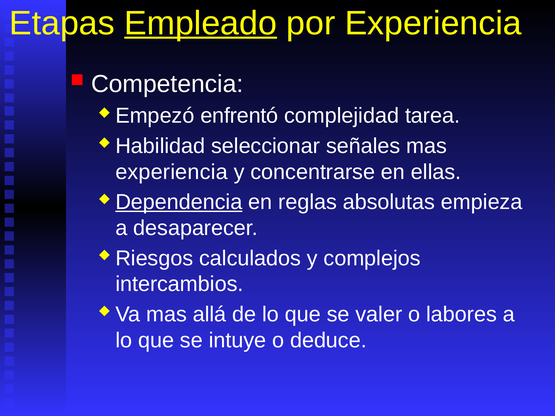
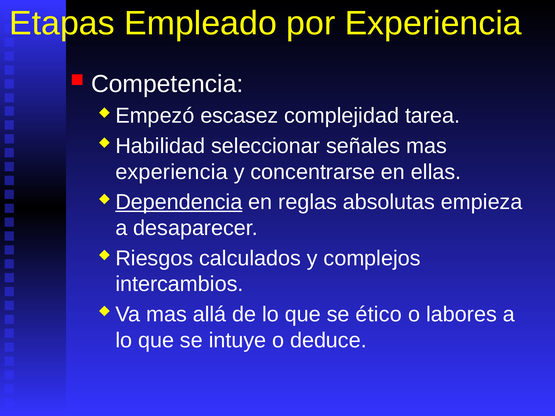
Empleado underline: present -> none
enfrentó: enfrentó -> escasez
valer: valer -> ético
